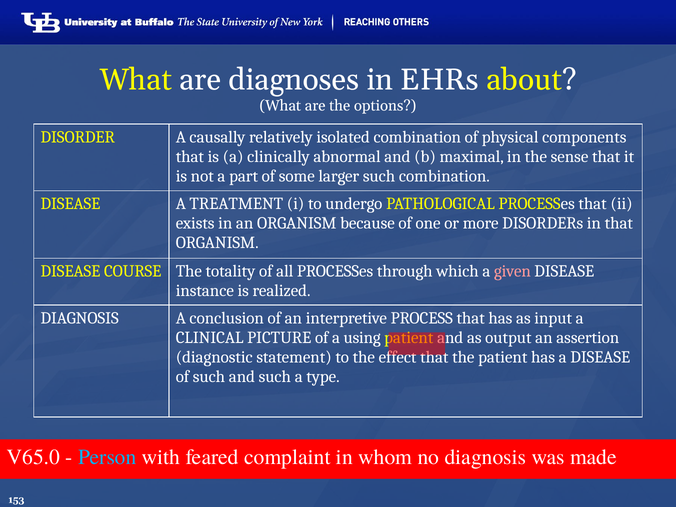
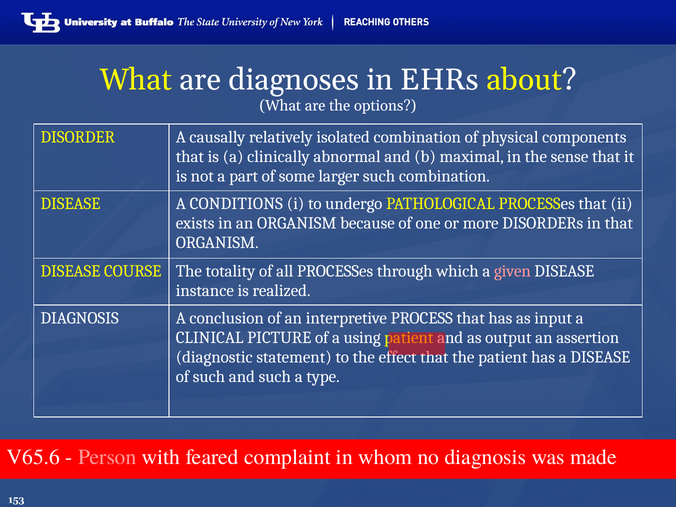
TREATMENT: TREATMENT -> CONDITIONS
V65.0: V65.0 -> V65.6
Person colour: light blue -> pink
